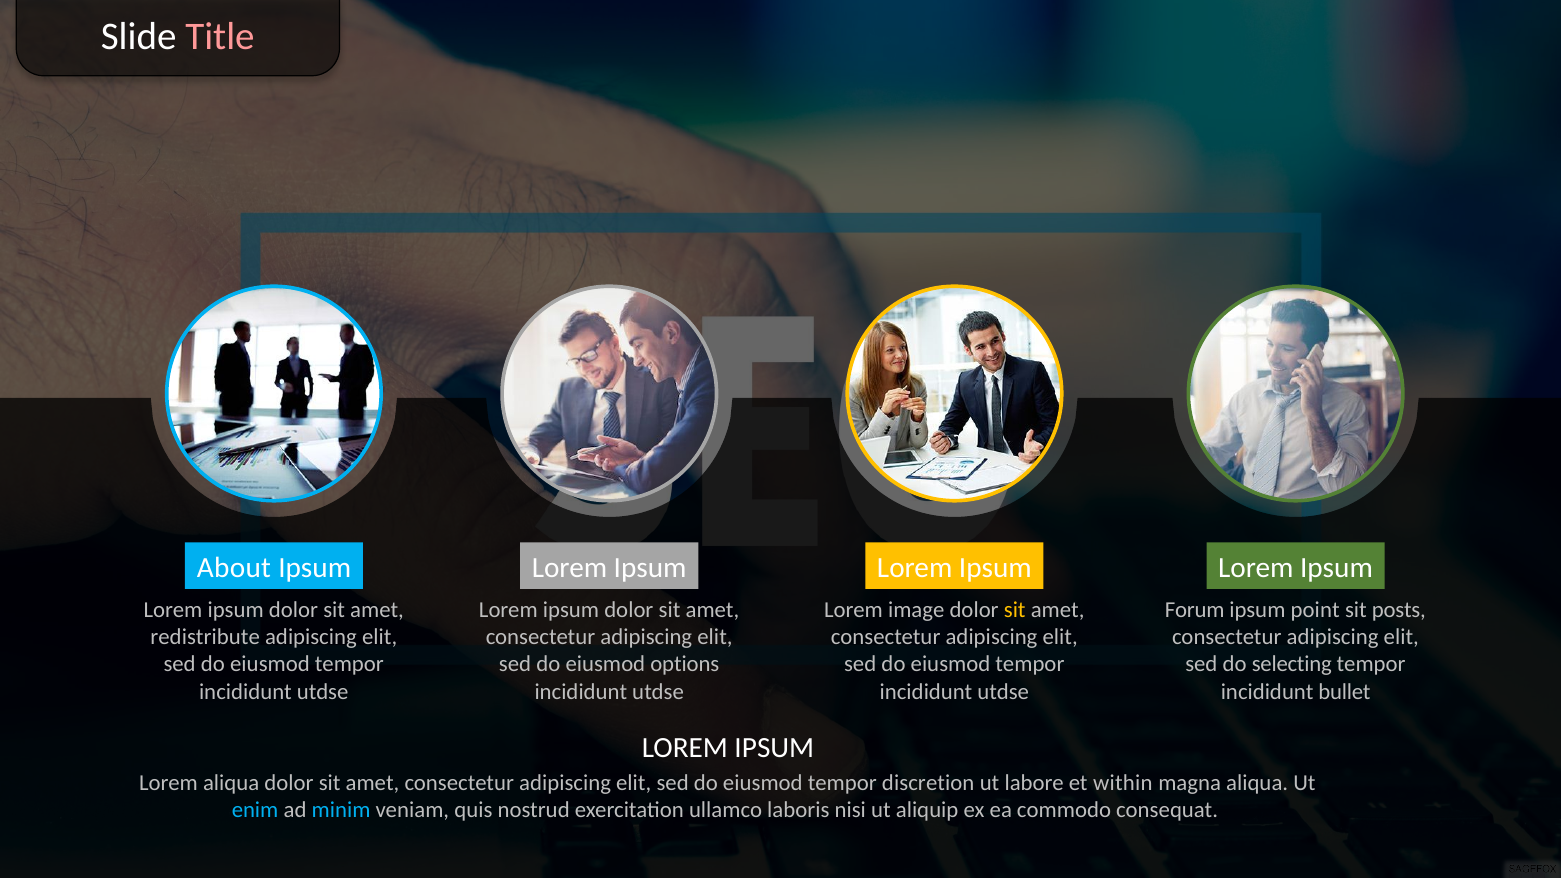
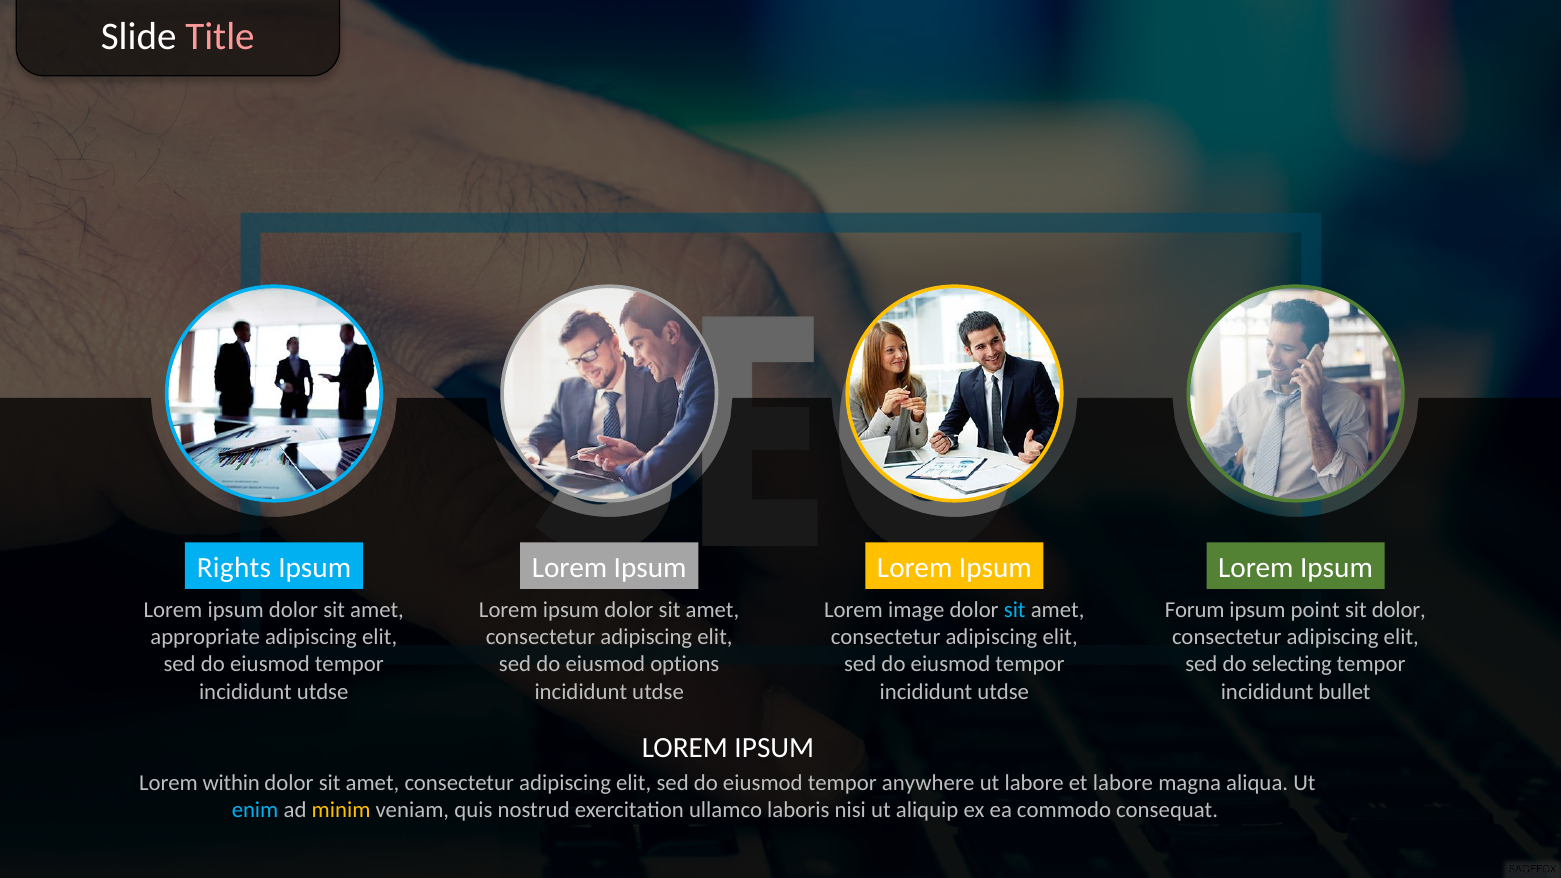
About: About -> Rights
sit at (1015, 610) colour: yellow -> light blue
sit posts: posts -> dolor
redistribute: redistribute -> appropriate
Lorem aliqua: aliqua -> within
discretion: discretion -> anywhere
et within: within -> labore
minim colour: light blue -> yellow
